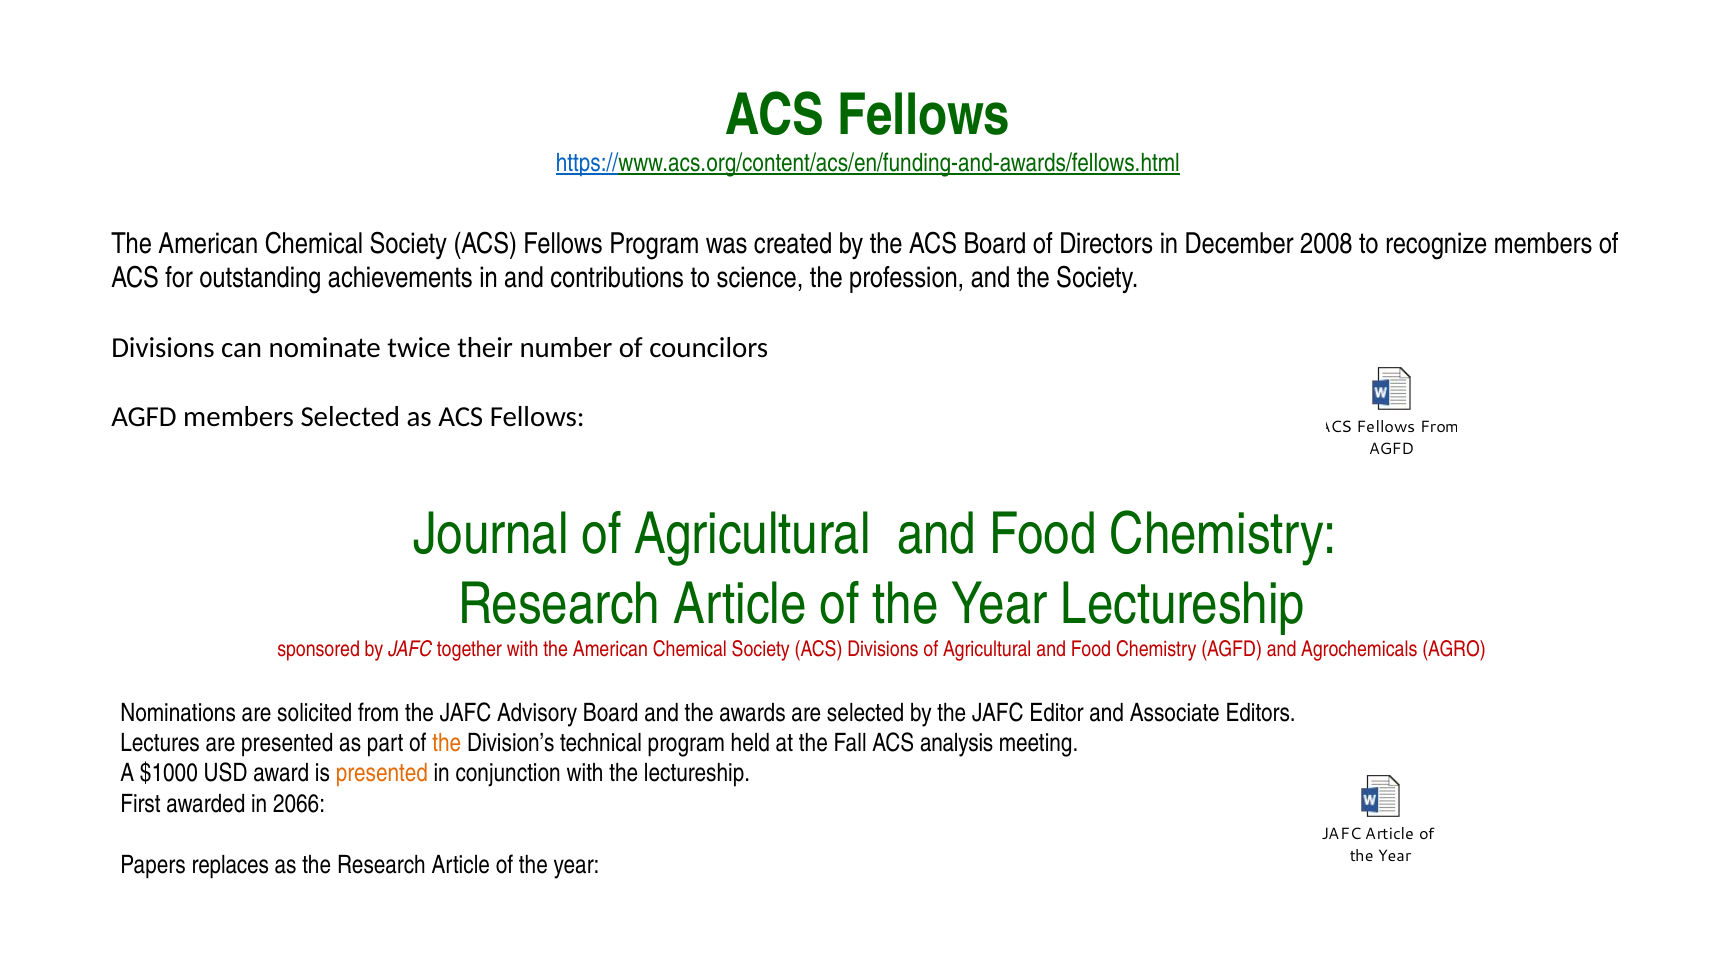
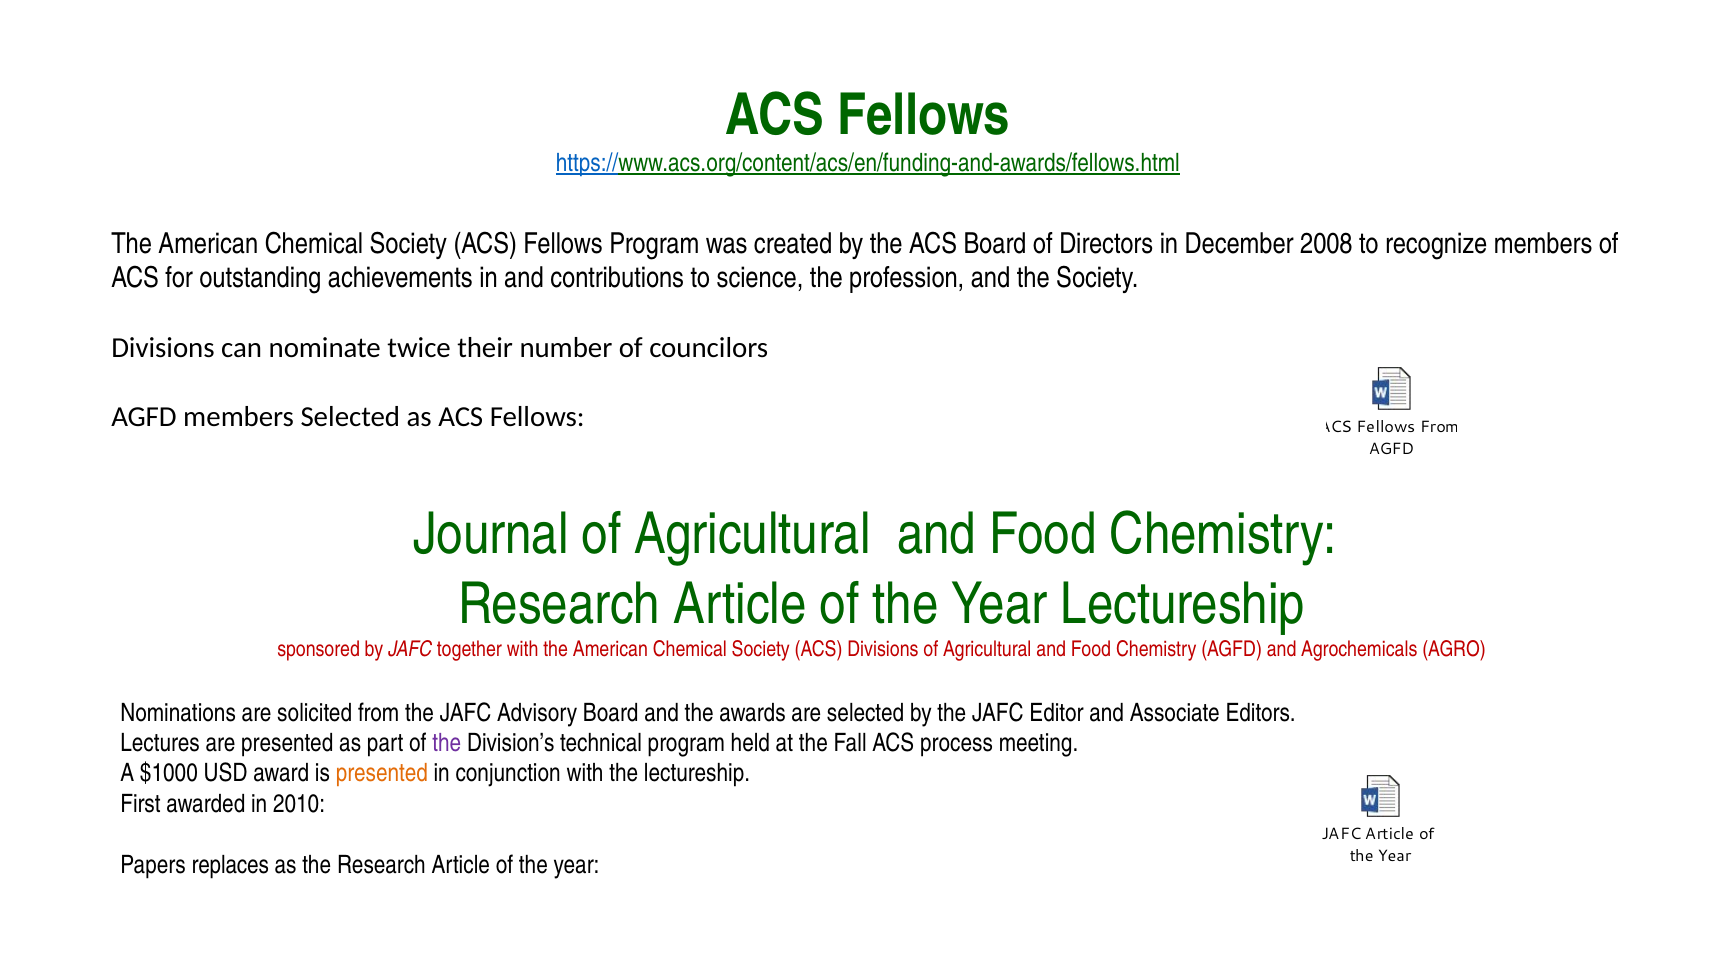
the at (447, 744) colour: orange -> purple
analysis: analysis -> process
2066: 2066 -> 2010
